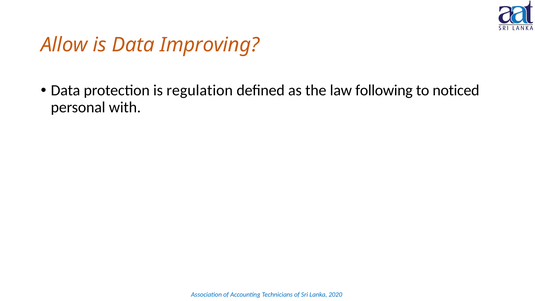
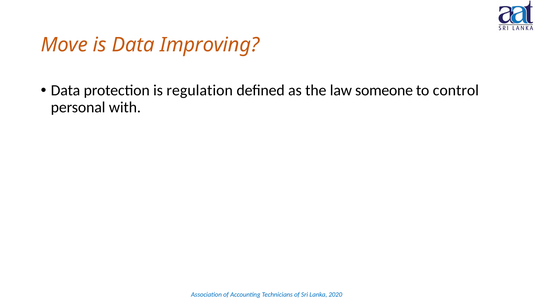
Allow: Allow -> Move
following: following -> someone
noticed: noticed -> control
